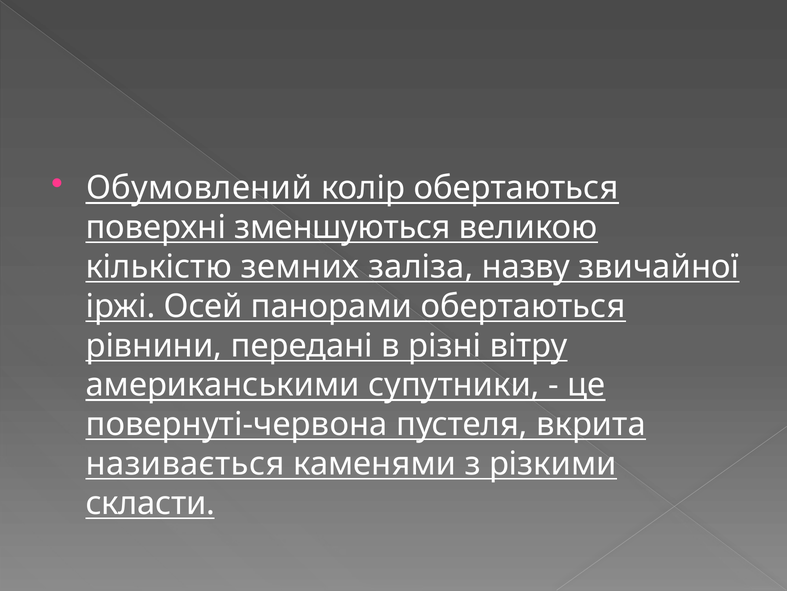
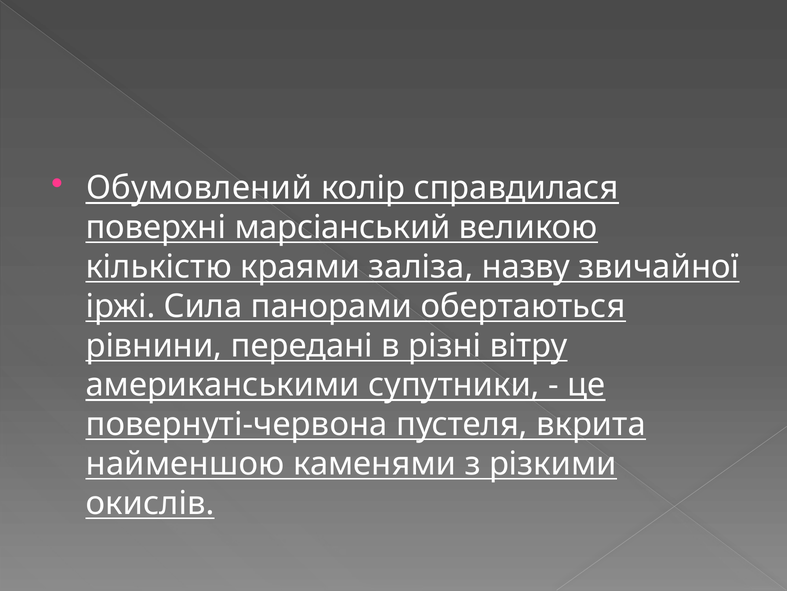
колір обертаються: обертаються -> справдилася
зменшуються: зменшуються -> марсіанський
земних: земних -> краями
Осей: Осей -> Сила
називається: називається -> найменшою
скласти: скласти -> окислів
